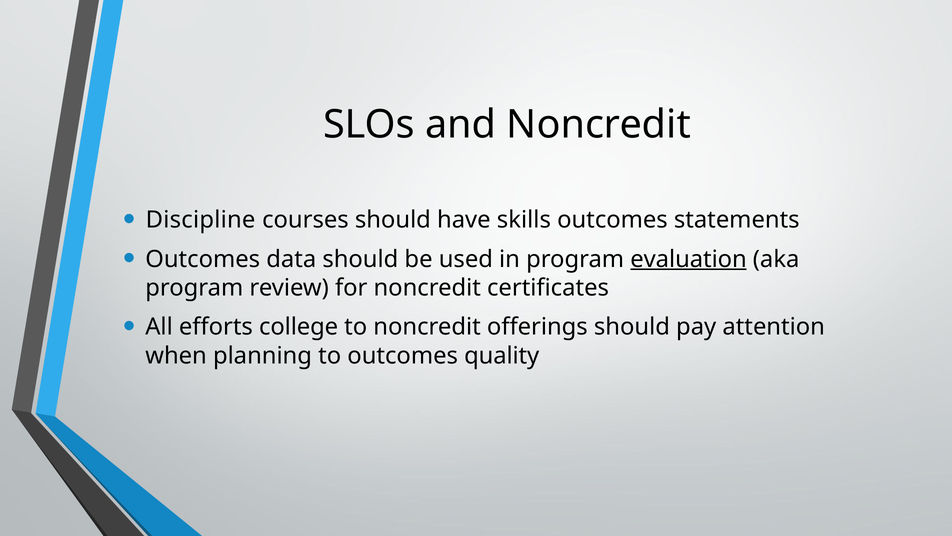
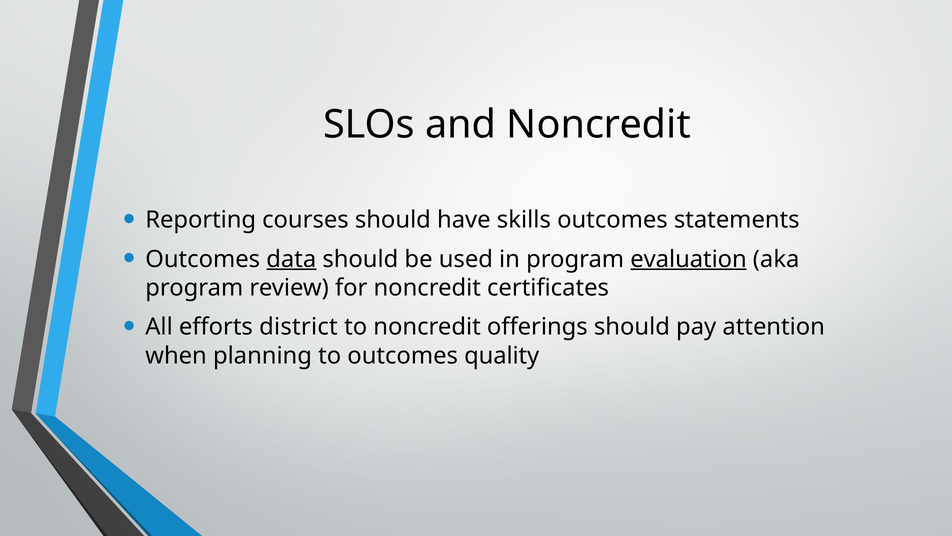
Discipline: Discipline -> Reporting
data underline: none -> present
college: college -> district
